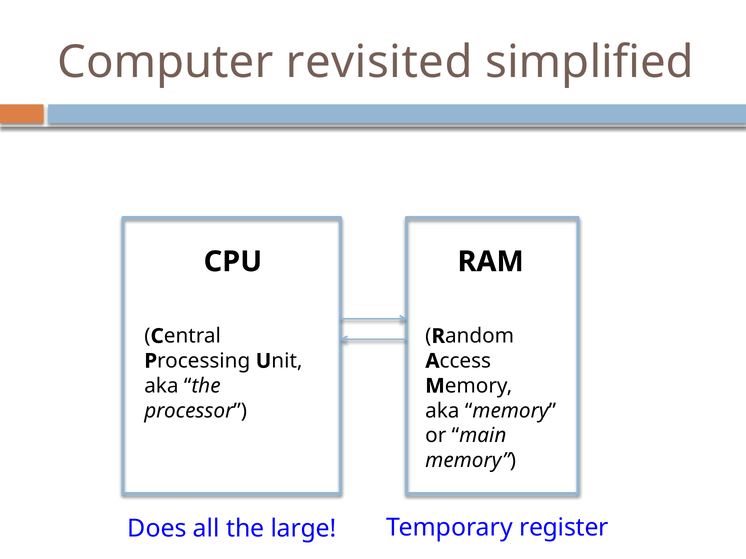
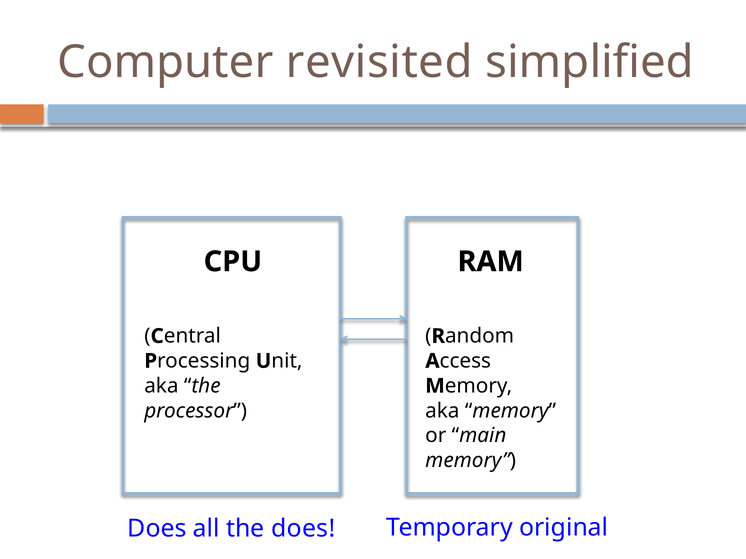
the large: large -> does
register: register -> original
